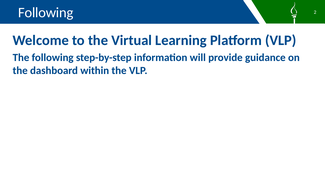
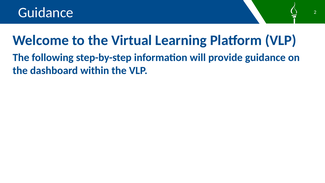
Following at (46, 13): Following -> Guidance
